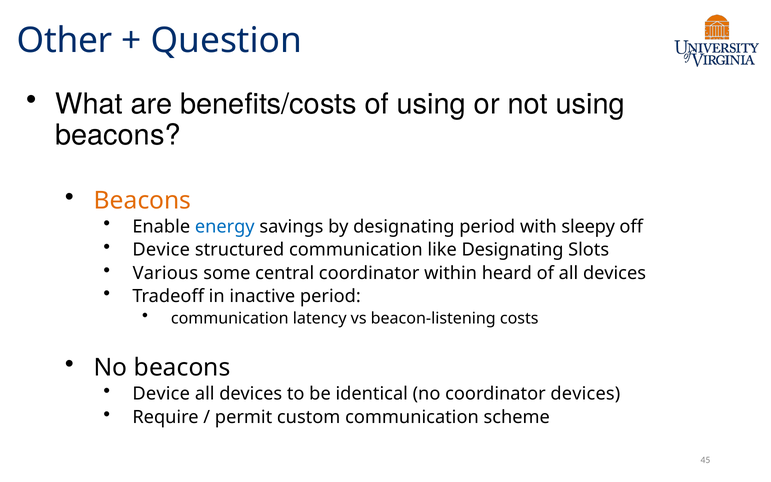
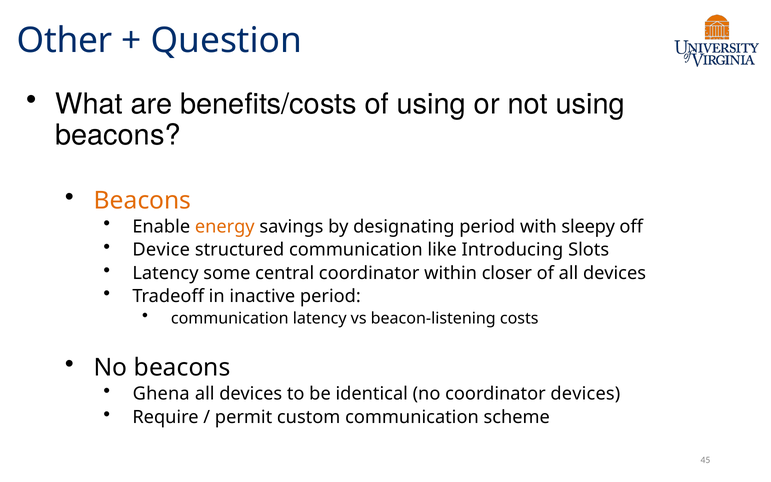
energy colour: blue -> orange
like Designating: Designating -> Introducing
Various at (165, 273): Various -> Latency
heard: heard -> closer
Device at (161, 394): Device -> Ghena
